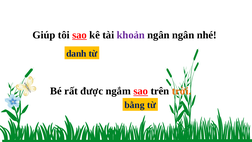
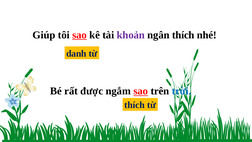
ngân ngân: ngân -> thích
trời colour: orange -> blue
bằng at (135, 105): bằng -> thích
